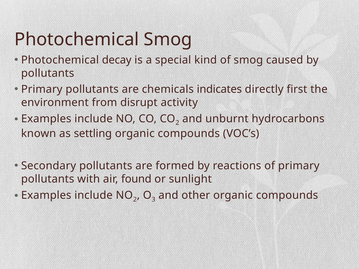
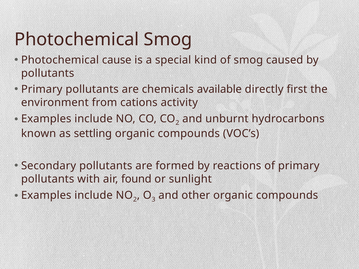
decay: decay -> cause
indicates: indicates -> available
disrupt: disrupt -> cations
